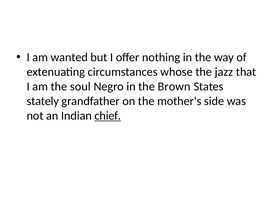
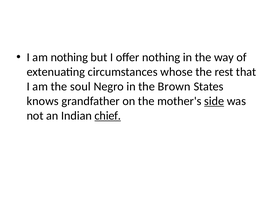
am wanted: wanted -> nothing
jazz: jazz -> rest
stately: stately -> knows
side underline: none -> present
